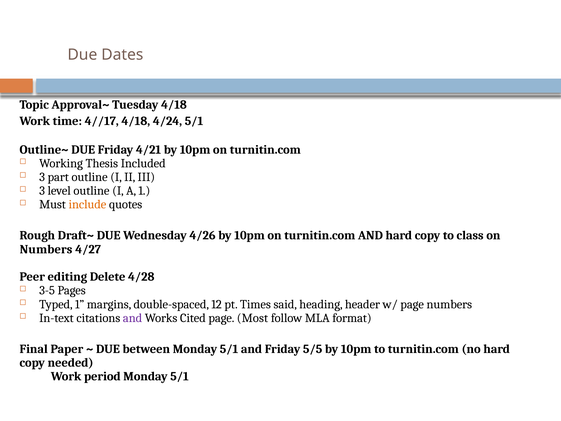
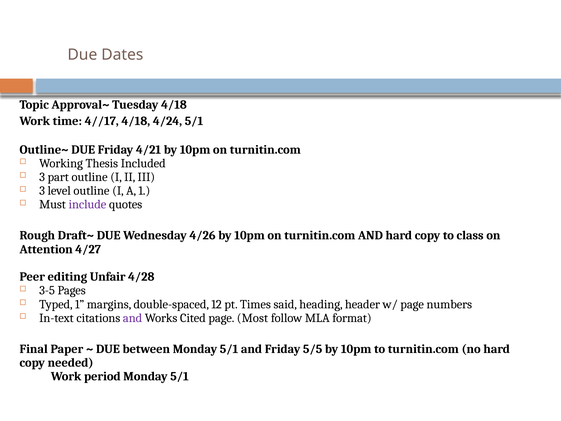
include colour: orange -> purple
Numbers at (46, 249): Numbers -> Attention
Delete: Delete -> Unfair
